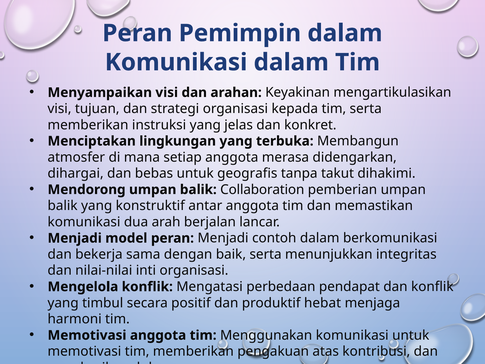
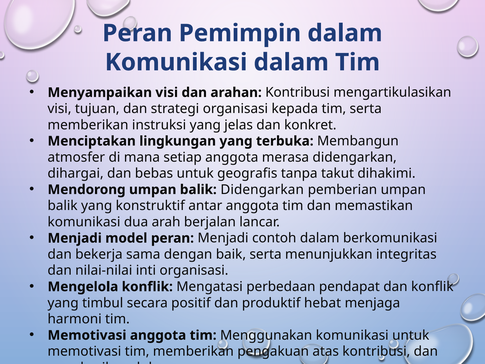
arahan Keyakinan: Keyakinan -> Kontribusi
balik Collaboration: Collaboration -> Didengarkan
